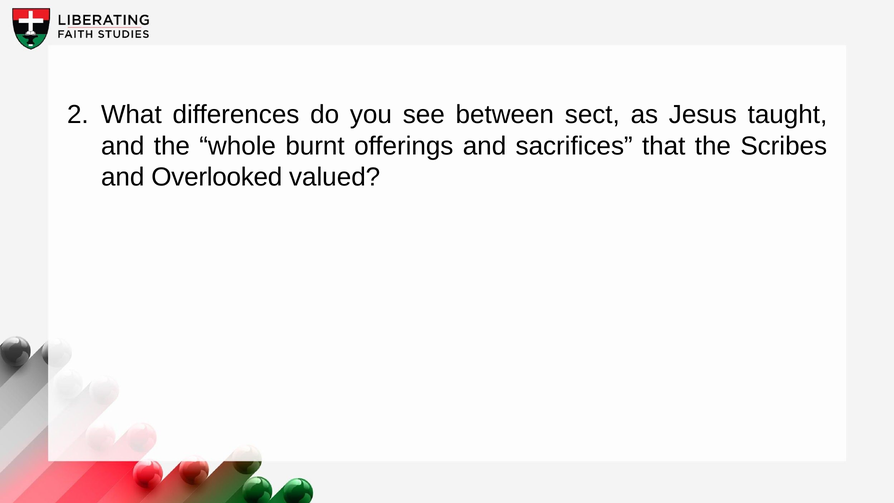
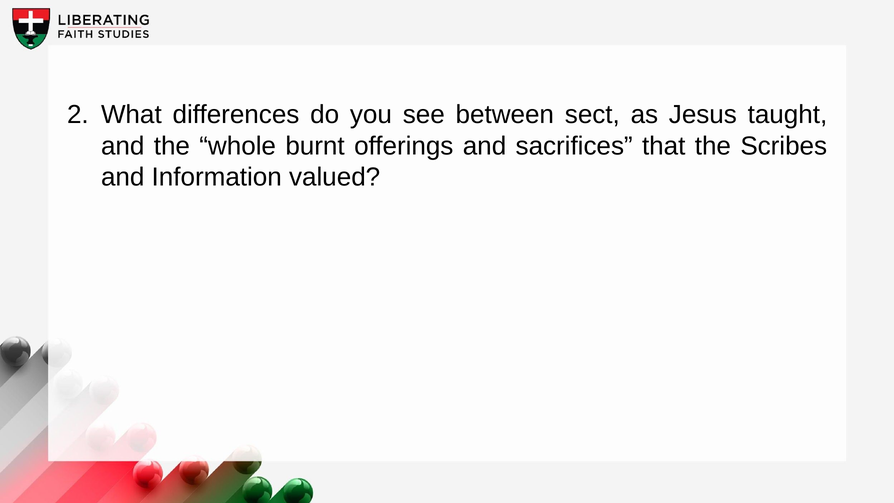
Overlooked: Overlooked -> Information
